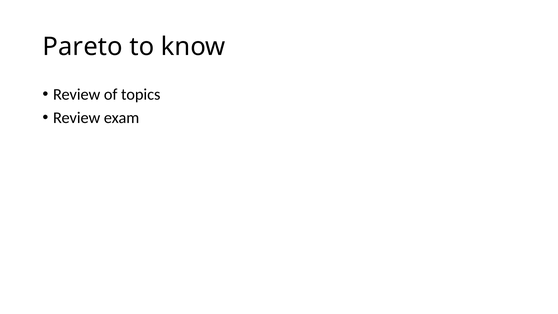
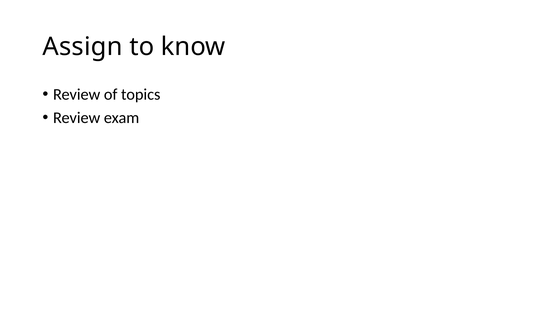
Pareto: Pareto -> Assign
